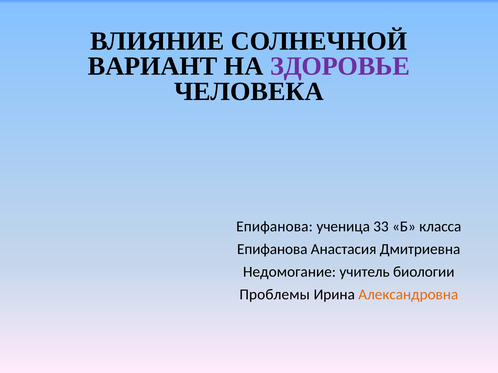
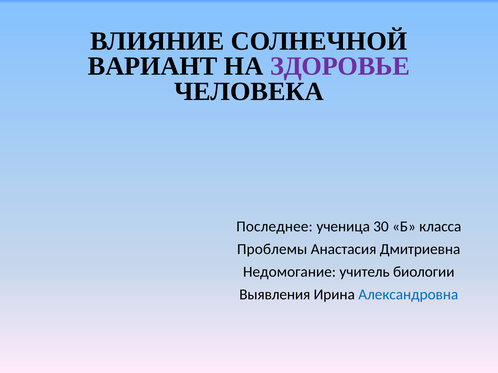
Епифанова at (274, 227): Епифанова -> Последнее
33: 33 -> 30
Епифанова at (272, 250): Епифанова -> Проблемы
Проблемы: Проблемы -> Выявления
Александровна colour: orange -> blue
